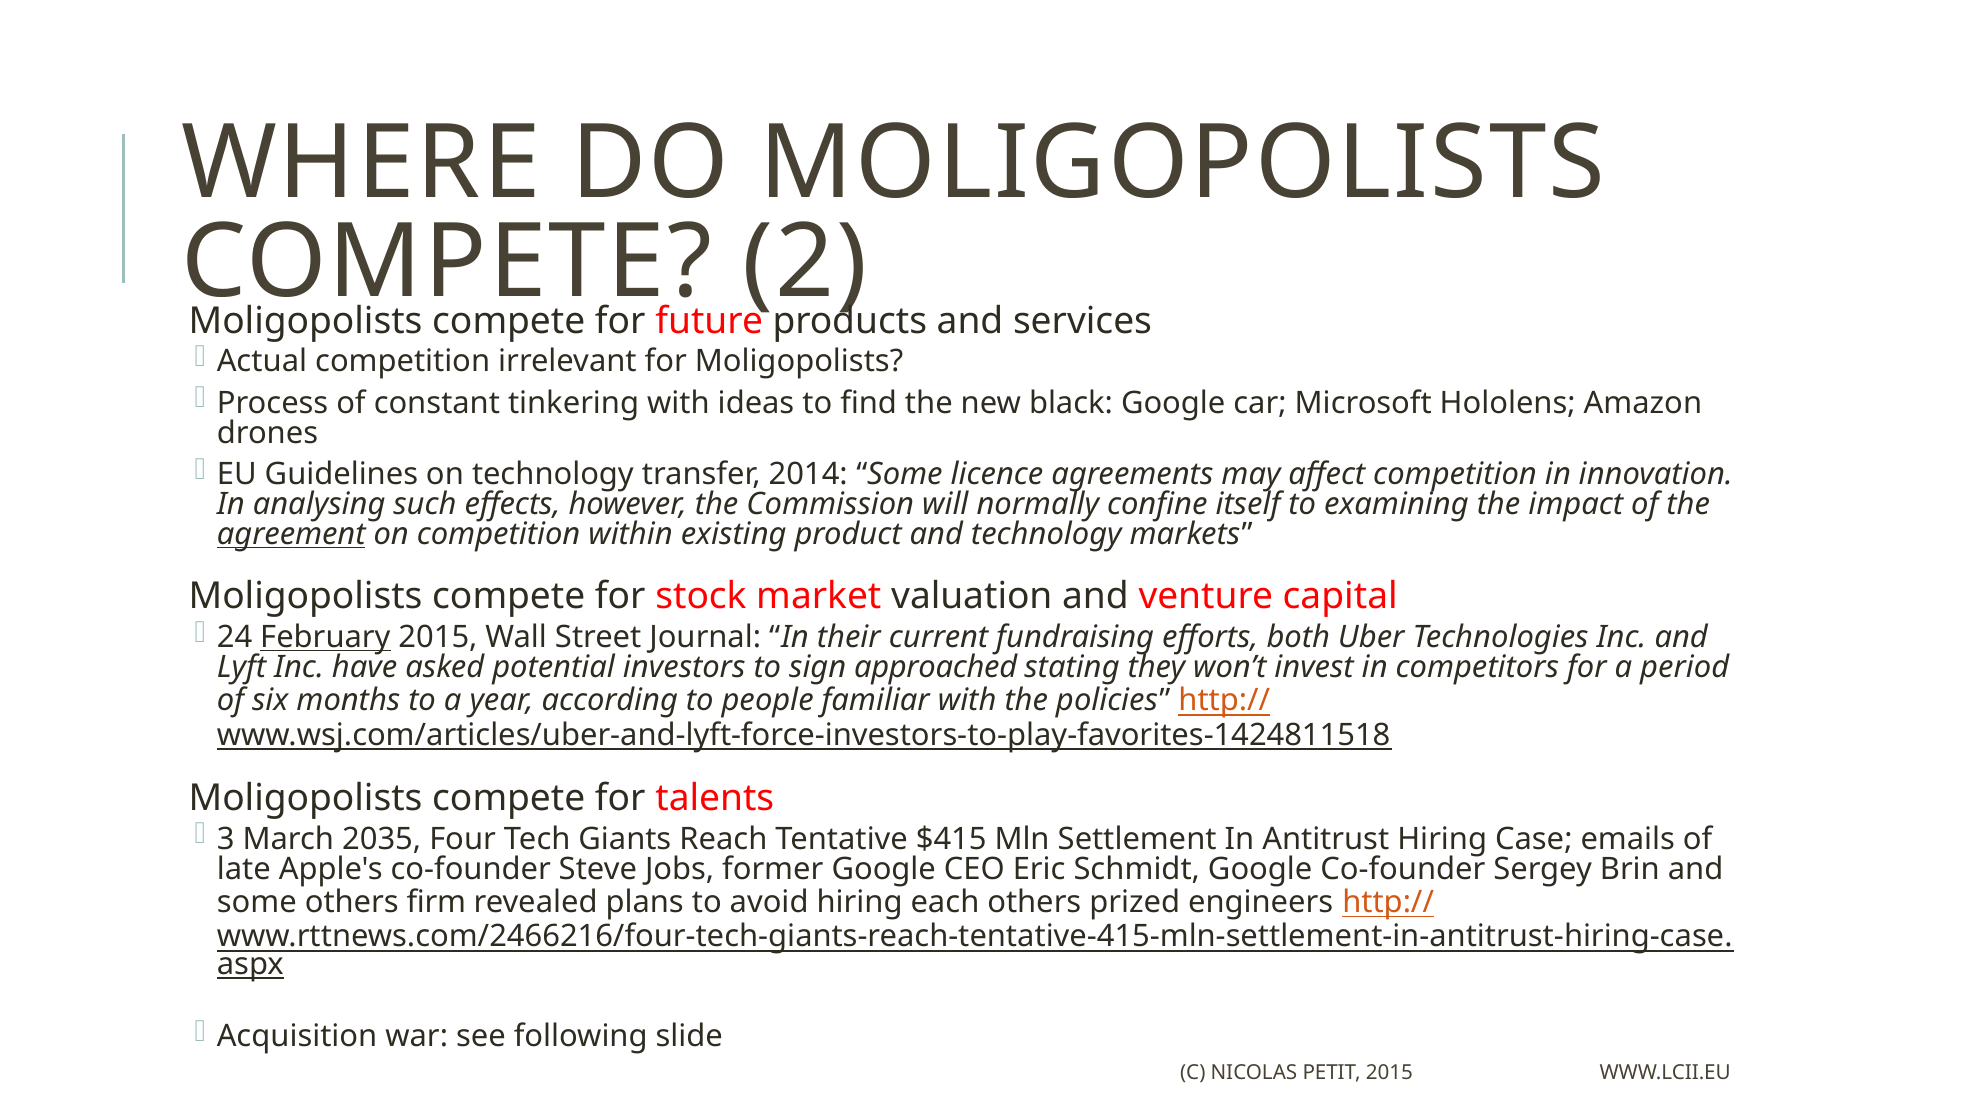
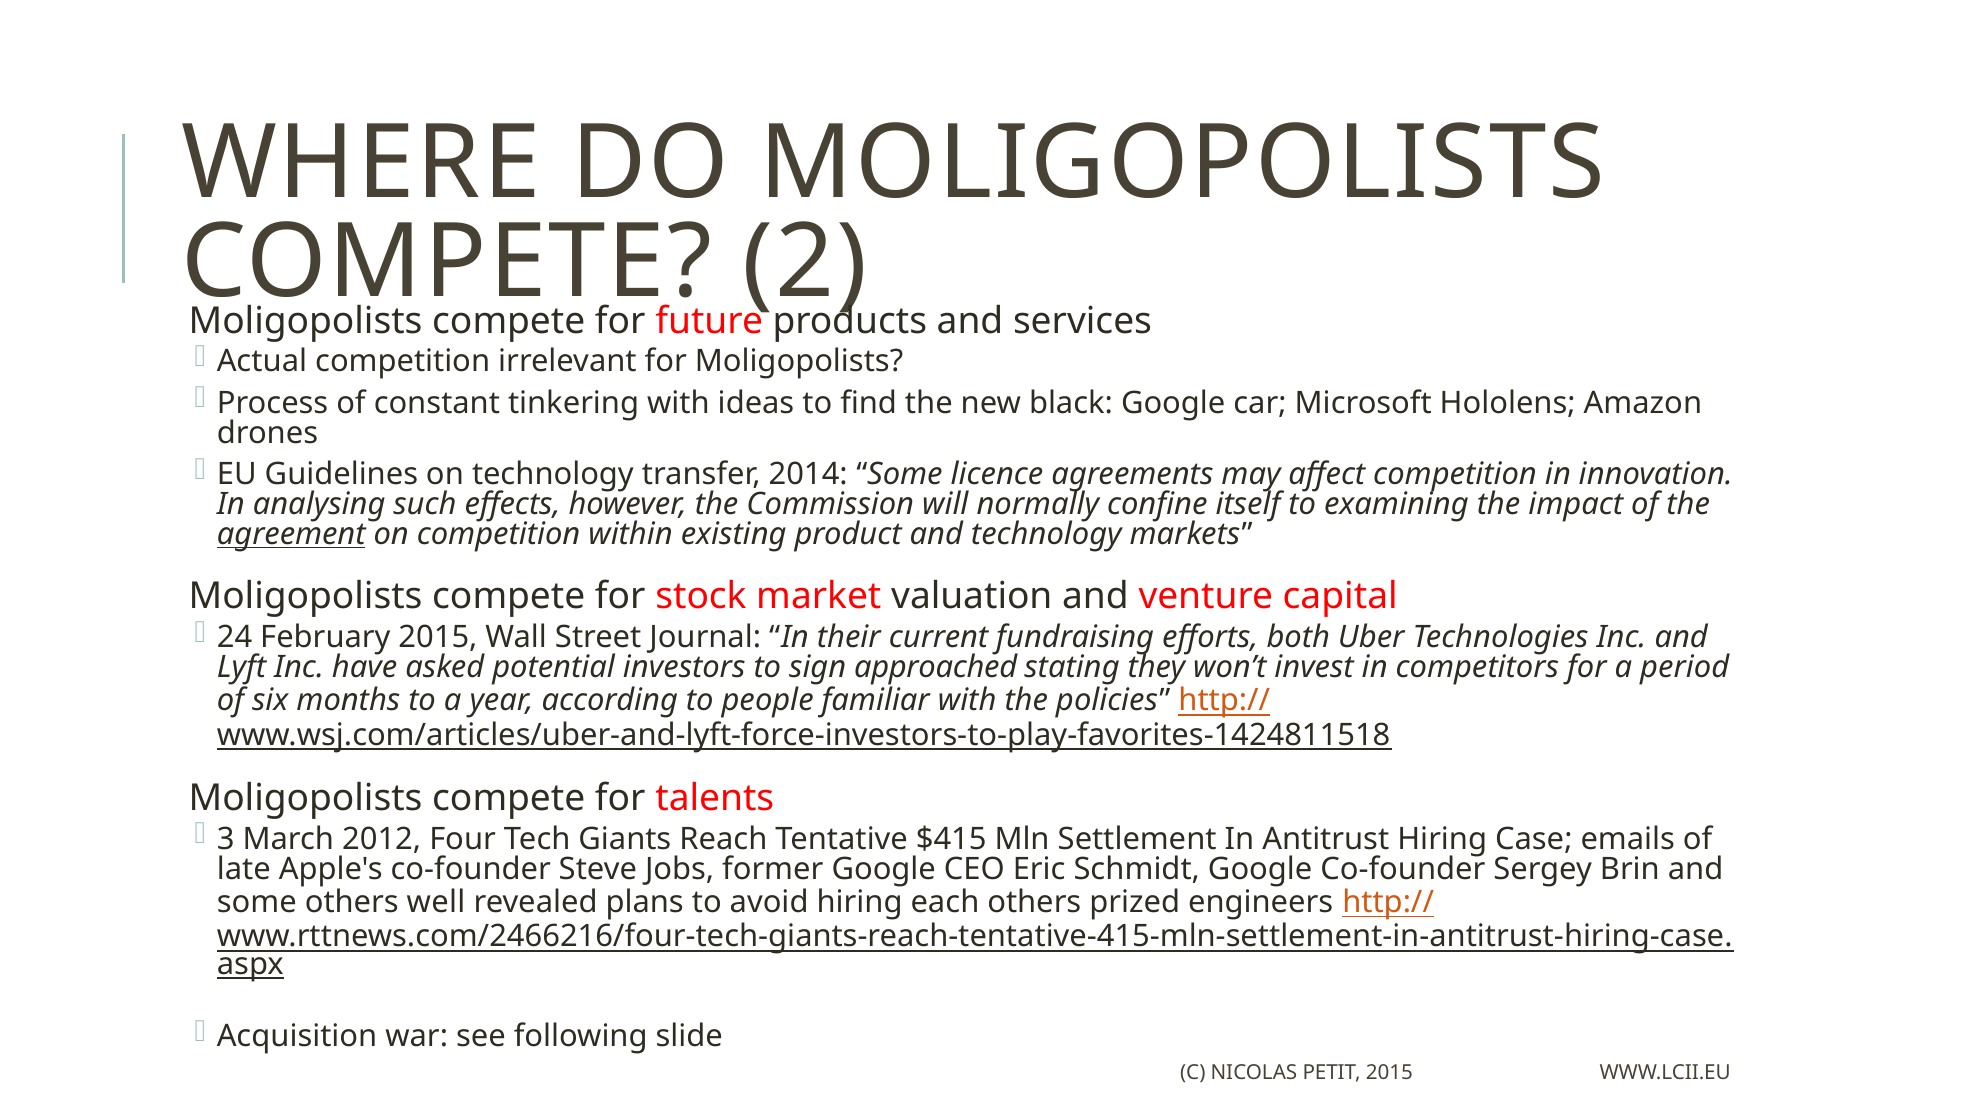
February underline: present -> none
2035: 2035 -> 2012
firm: firm -> well
